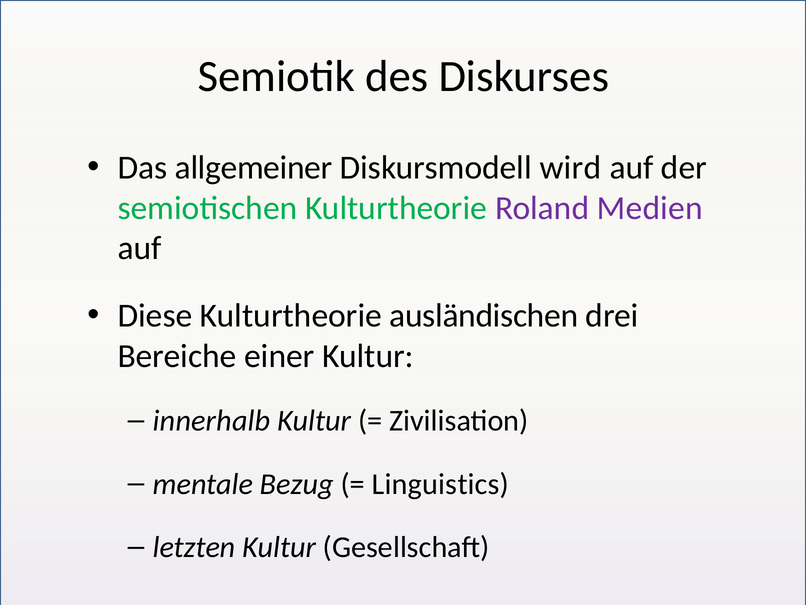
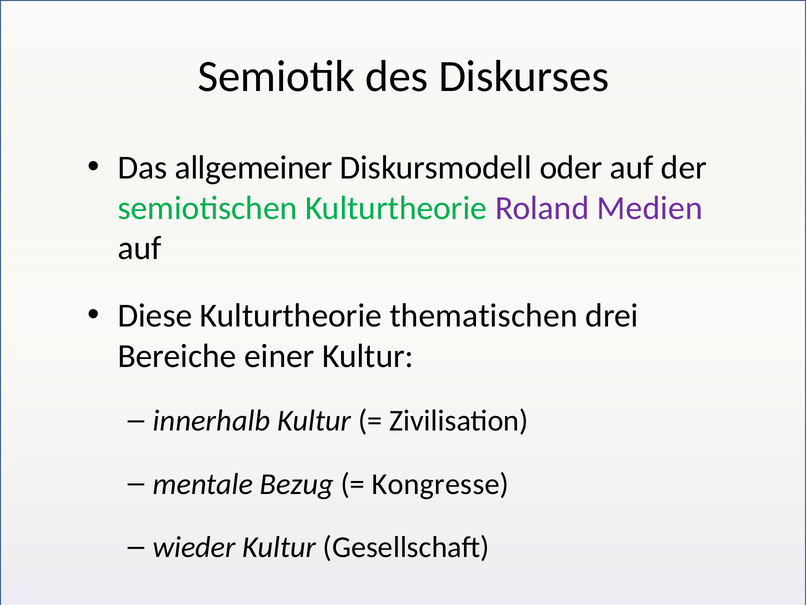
wird: wird -> oder
ausländischen: ausländischen -> thematischen
Linguistics: Linguistics -> Kongresse
letzten: letzten -> wieder
